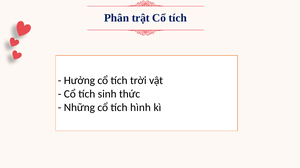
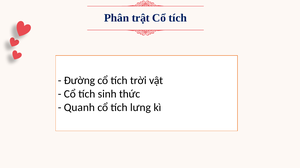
Hưởng: Hưởng -> Đường
Những: Những -> Quanh
hình: hình -> lưng
